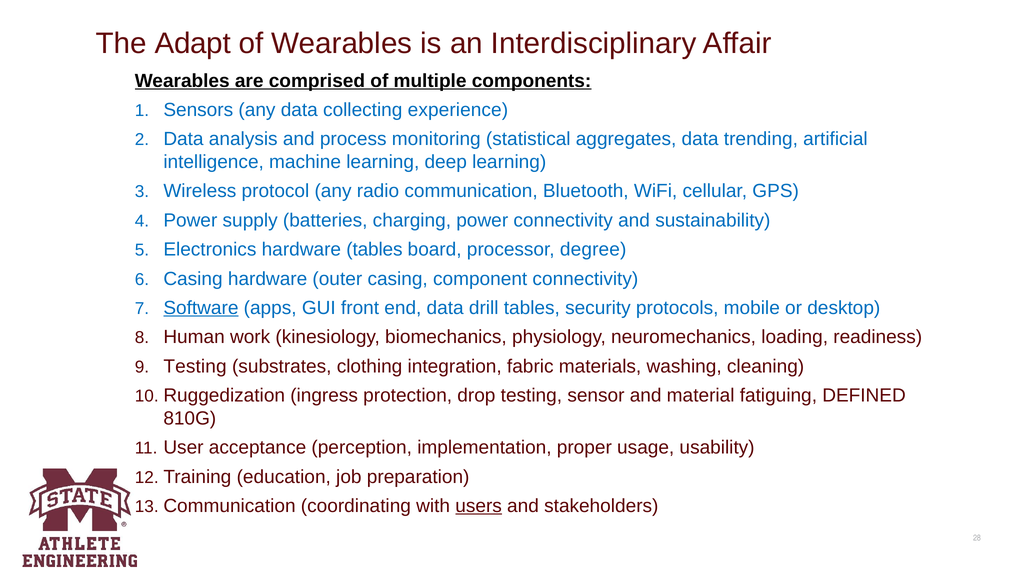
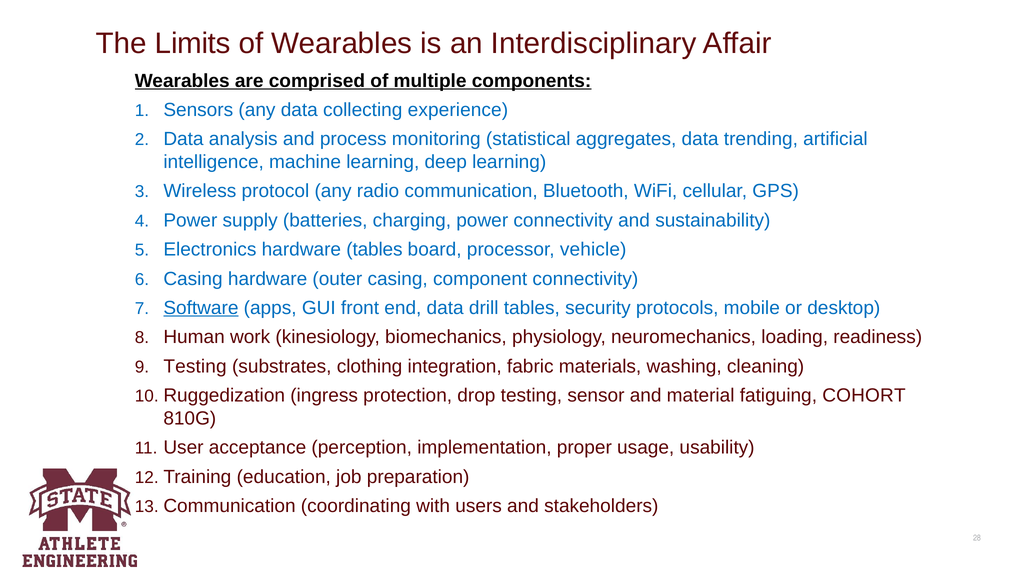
Adapt: Adapt -> Limits
degree: degree -> vehicle
DEFINED: DEFINED -> COHORT
users underline: present -> none
